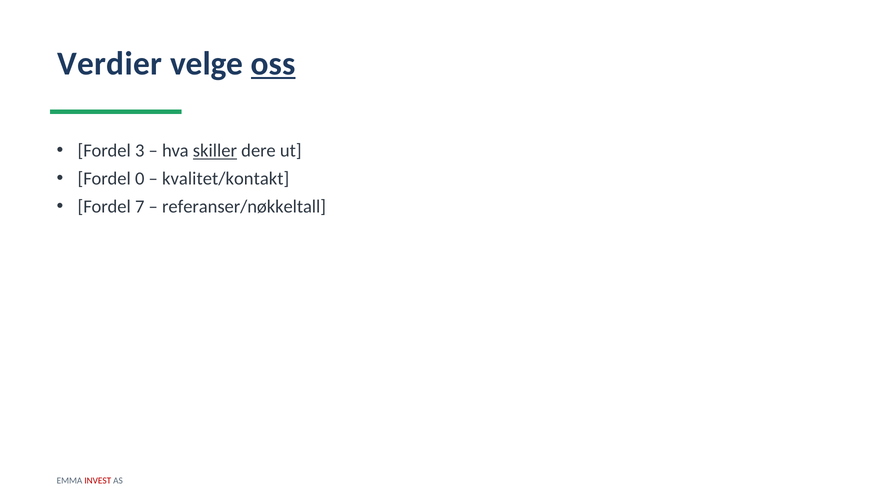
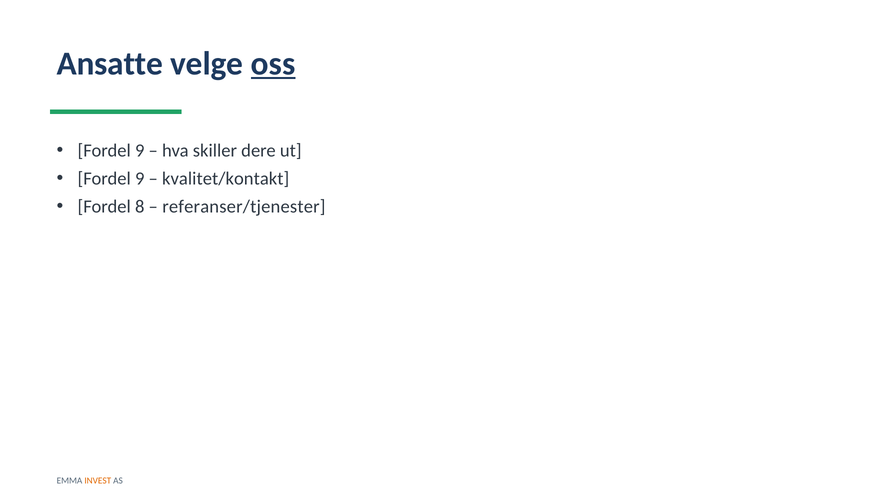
Verdier: Verdier -> Ansatte
3 at (140, 151): 3 -> 9
skiller underline: present -> none
0 at (140, 179): 0 -> 9
7: 7 -> 8
referanser/nøkkeltall: referanser/nøkkeltall -> referanser/tjenester
INVEST colour: red -> orange
